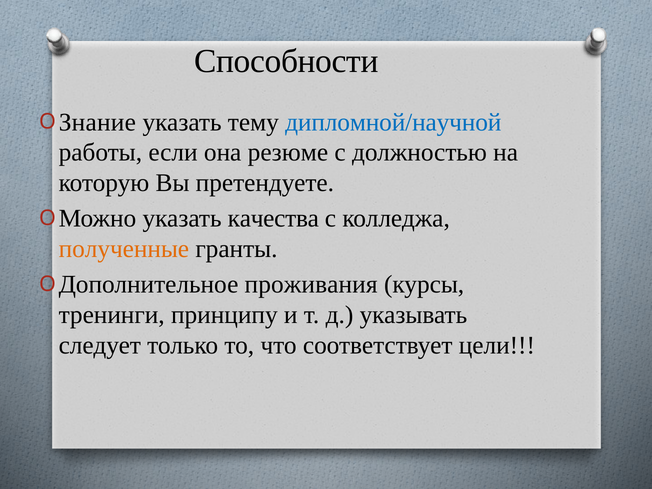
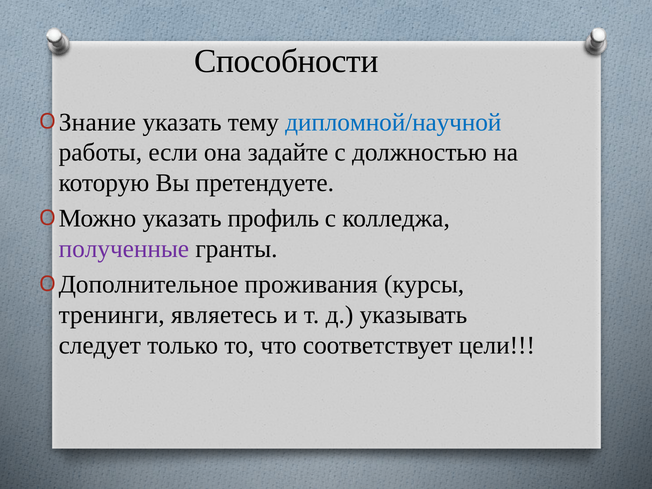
резюме: резюме -> задайте
качества: качества -> профиль
полученные colour: orange -> purple
принципу: принципу -> являетесь
